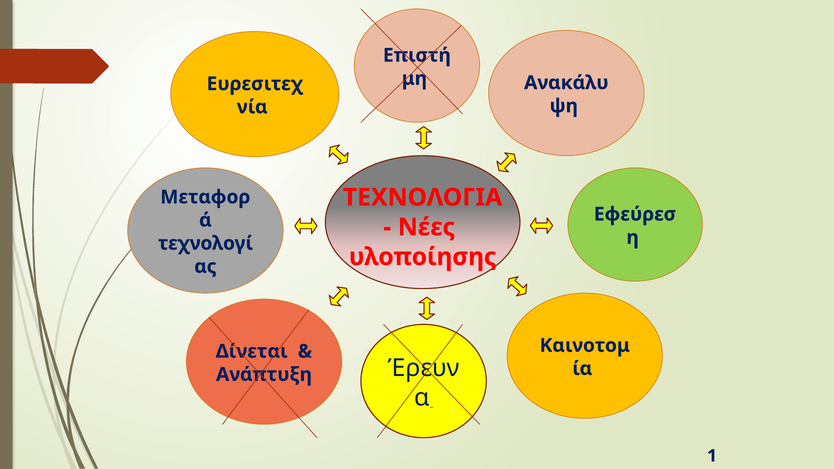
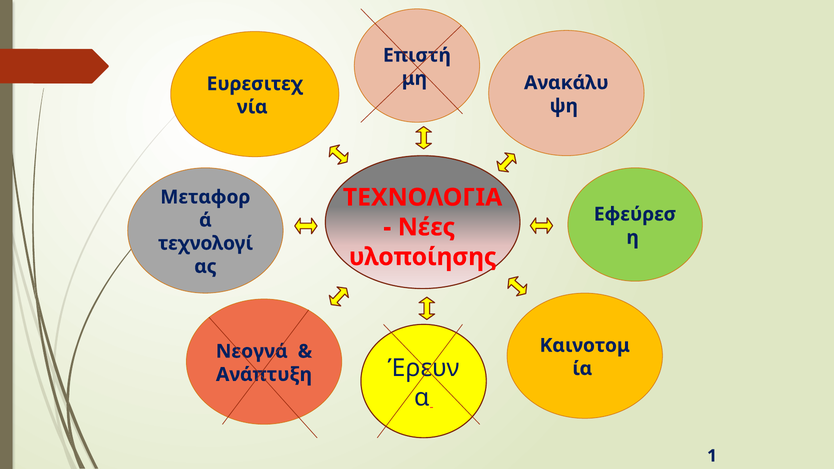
Δίνεται: Δίνεται -> Νεογνά
